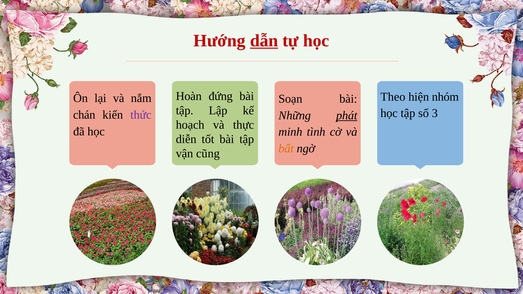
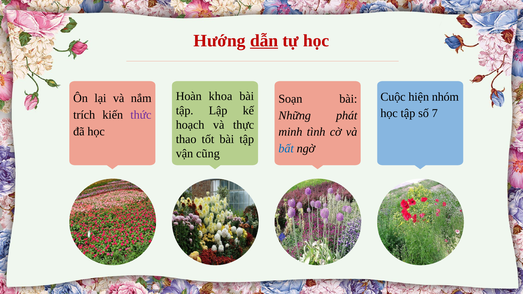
đứng: đứng -> khoa
Theo: Theo -> Cuộc
3: 3 -> 7
chán: chán -> trích
phát underline: present -> none
diễn: diễn -> thao
bất colour: orange -> blue
